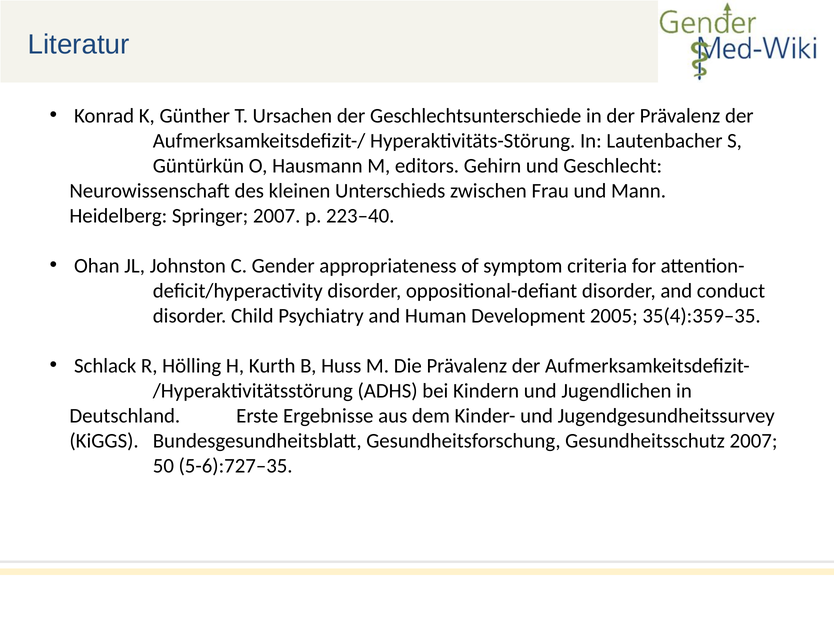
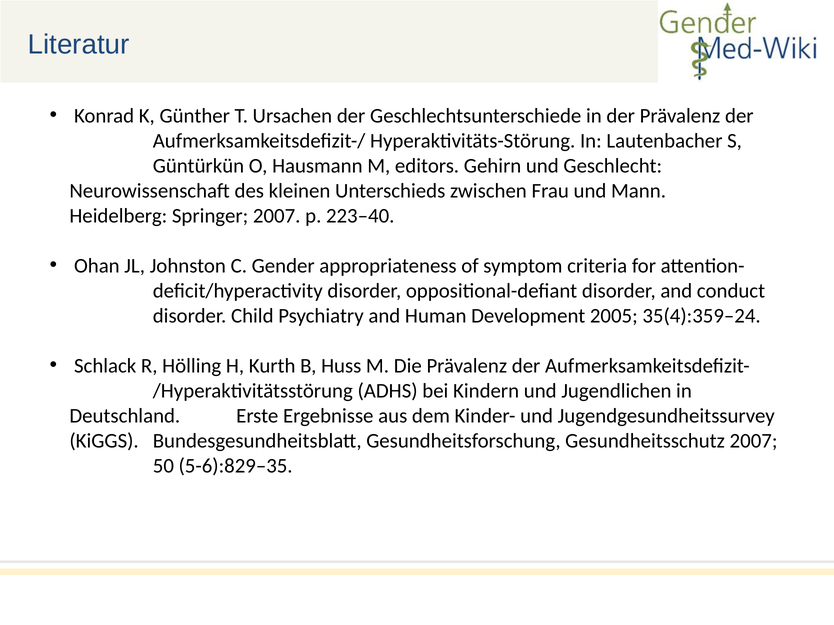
35(4):359–35: 35(4):359–35 -> 35(4):359–24
5-6):727–35: 5-6):727–35 -> 5-6):829–35
